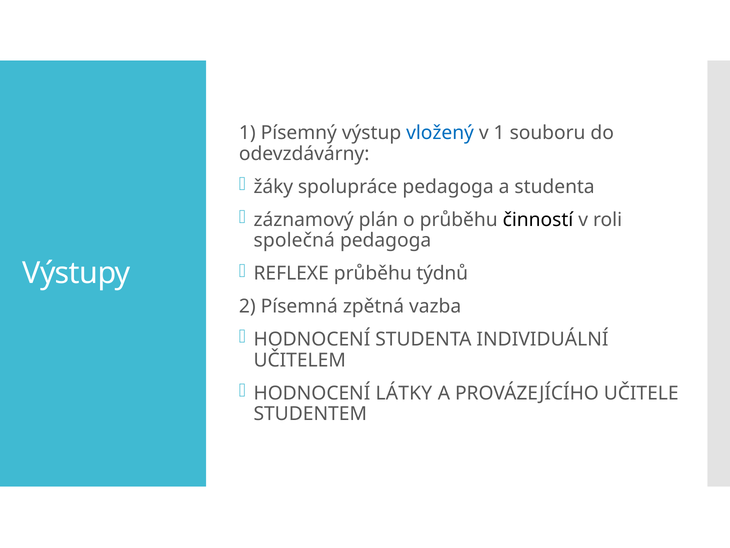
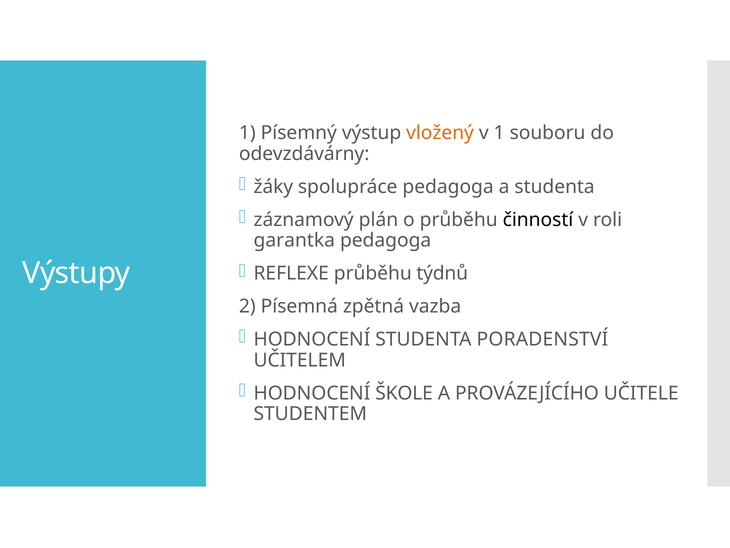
vložený colour: blue -> orange
společná: společná -> garantka
INDIVIDUÁLNÍ: INDIVIDUÁLNÍ -> PORADENSTVÍ
LÁTKY: LÁTKY -> ŠKOLE
